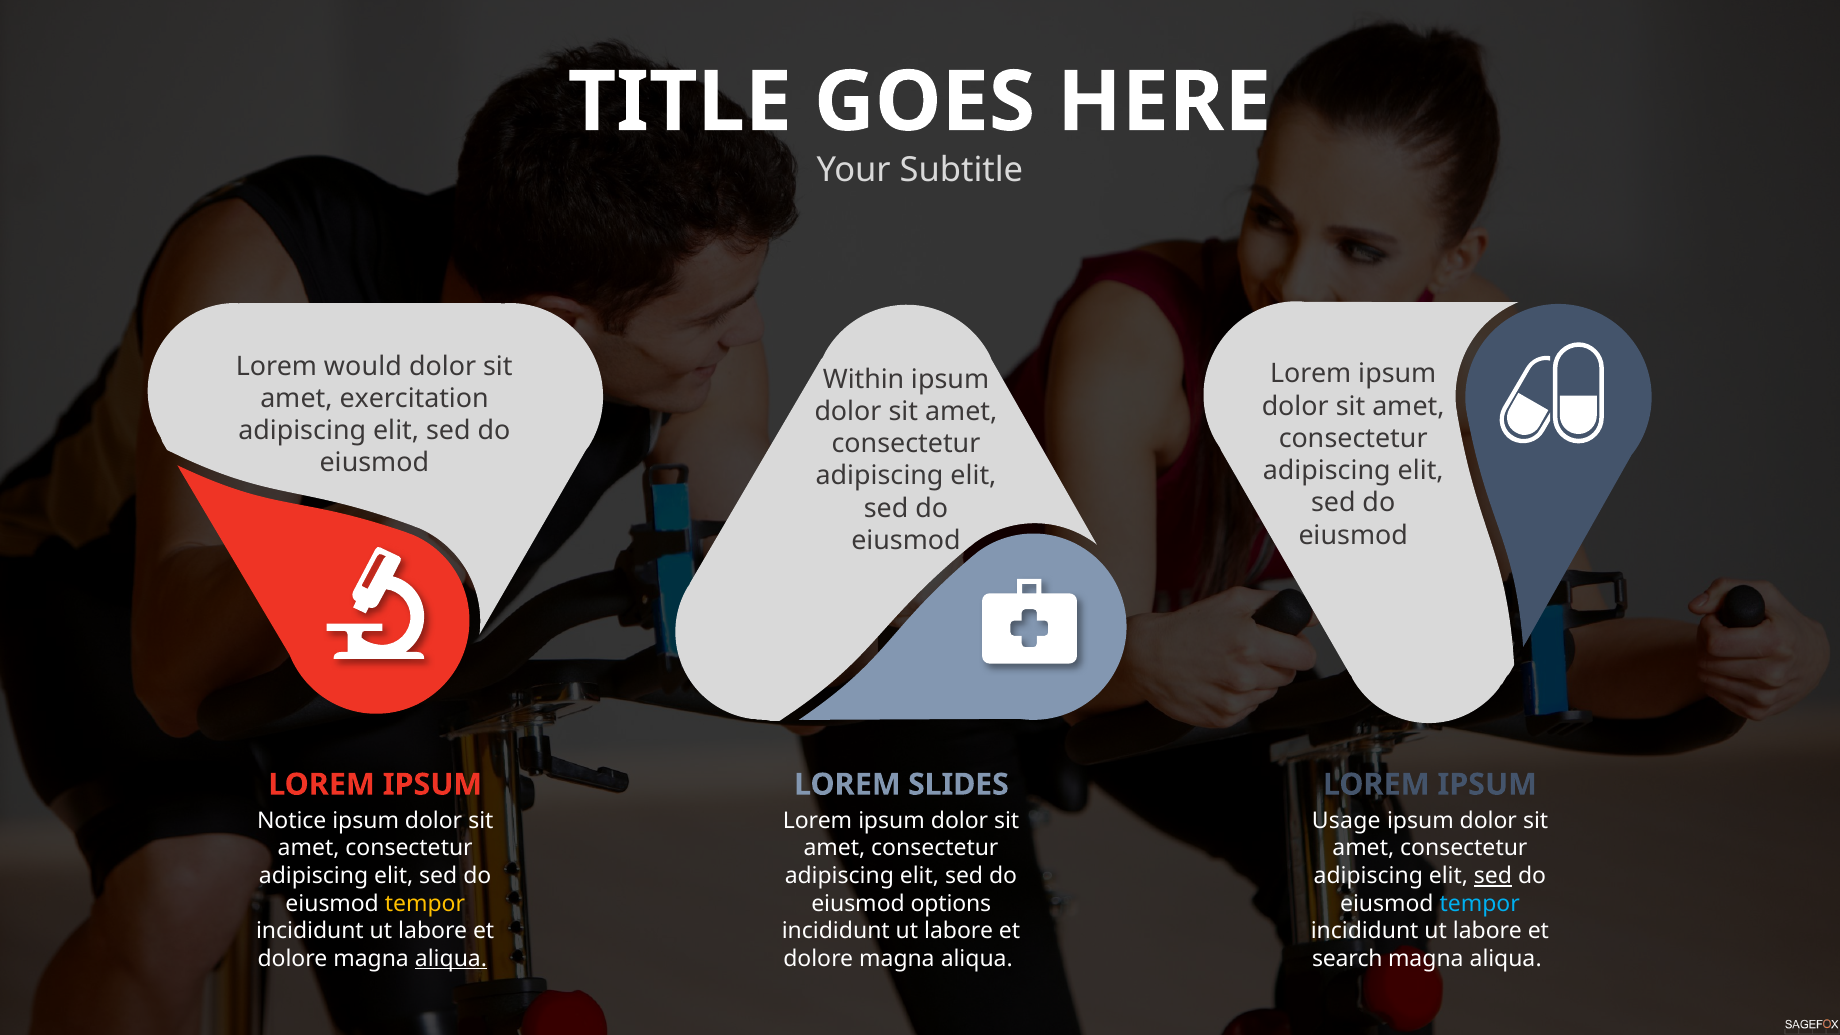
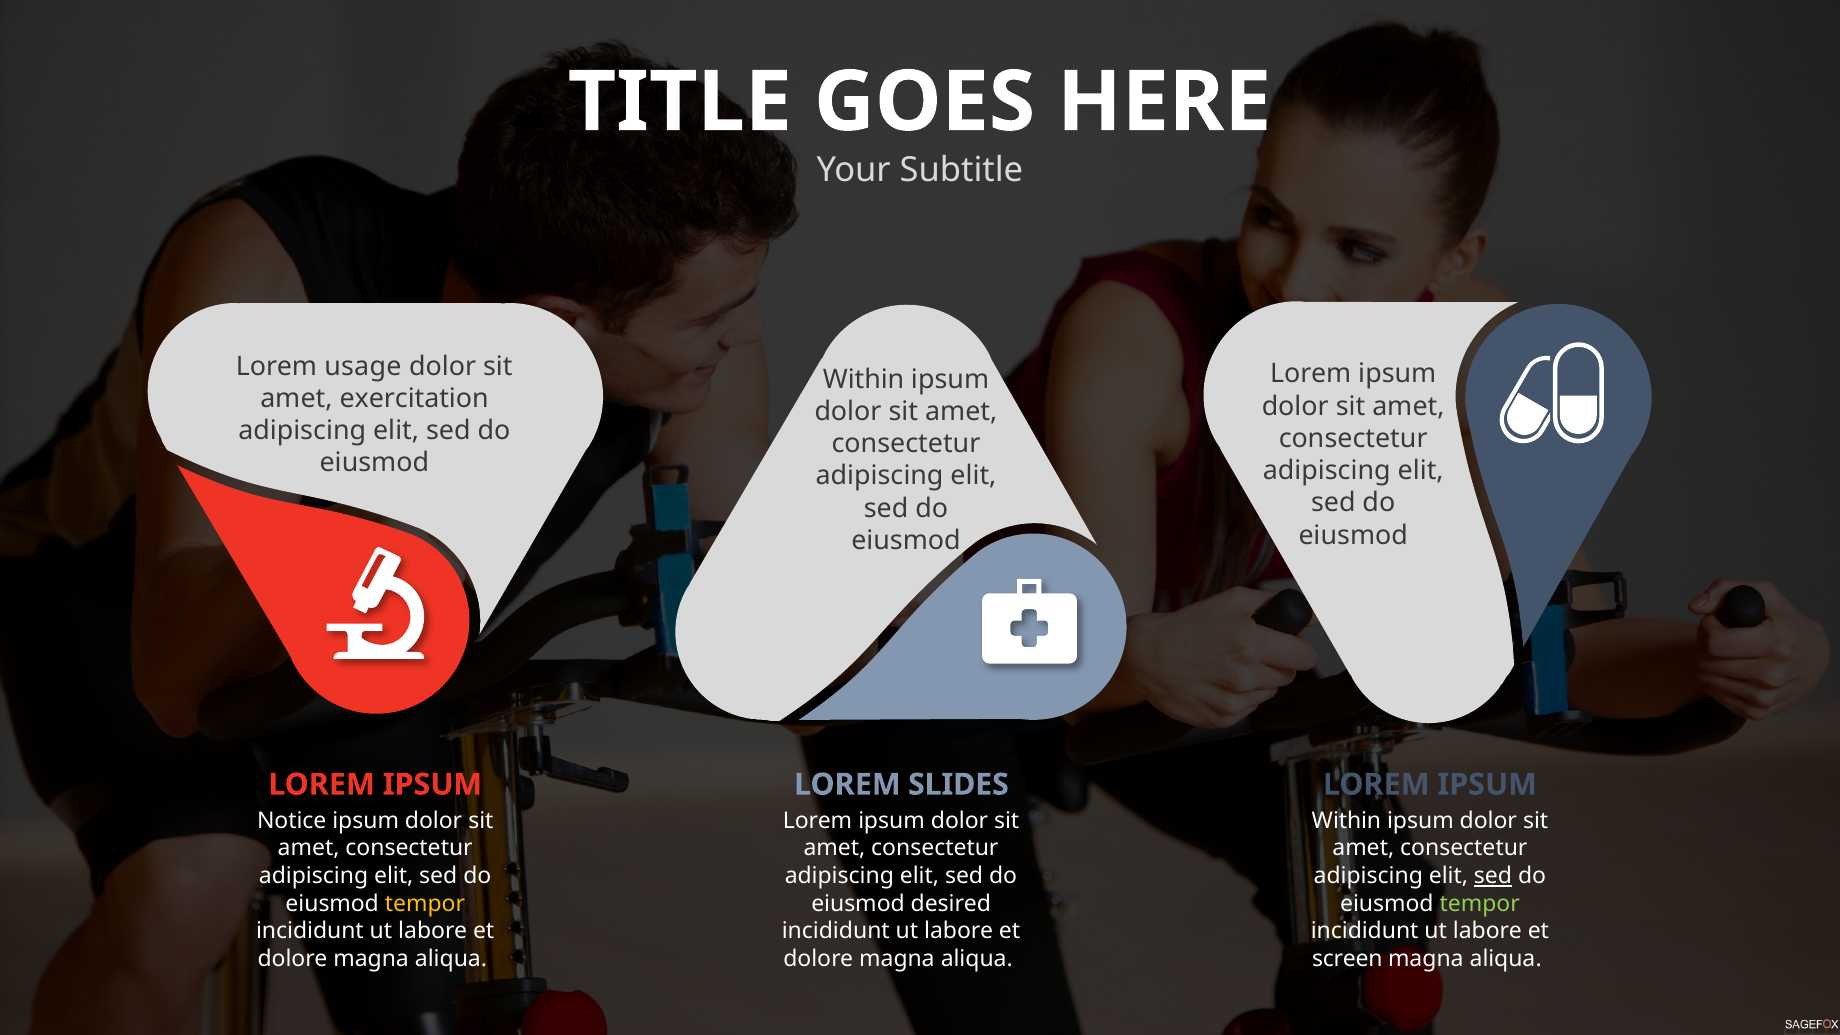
would: would -> usage
Usage at (1346, 821): Usage -> Within
options: options -> desired
tempor at (1480, 904) colour: light blue -> light green
aliqua at (451, 959) underline: present -> none
search: search -> screen
